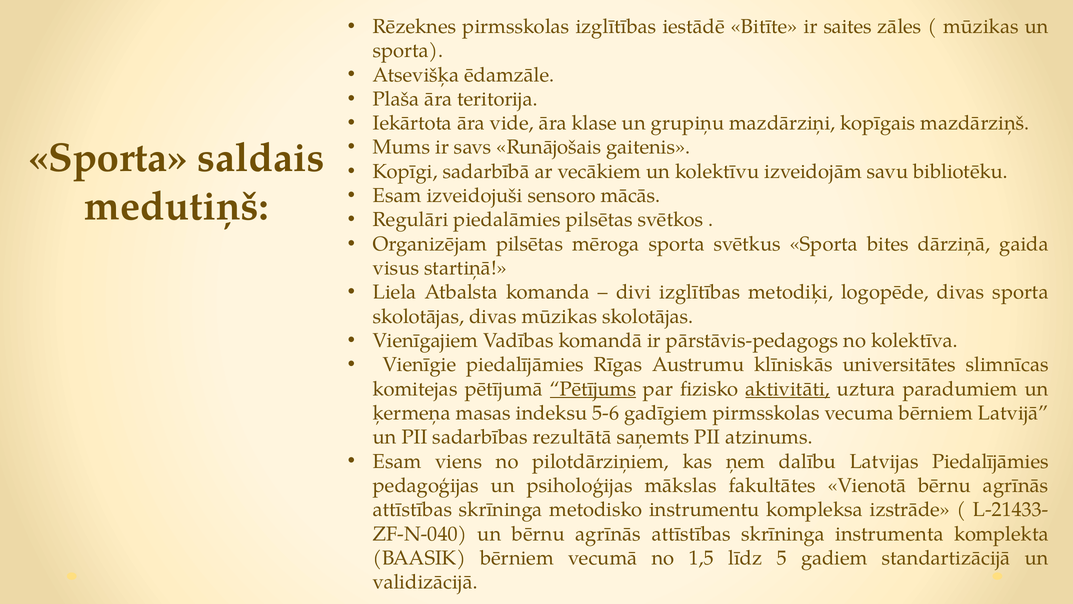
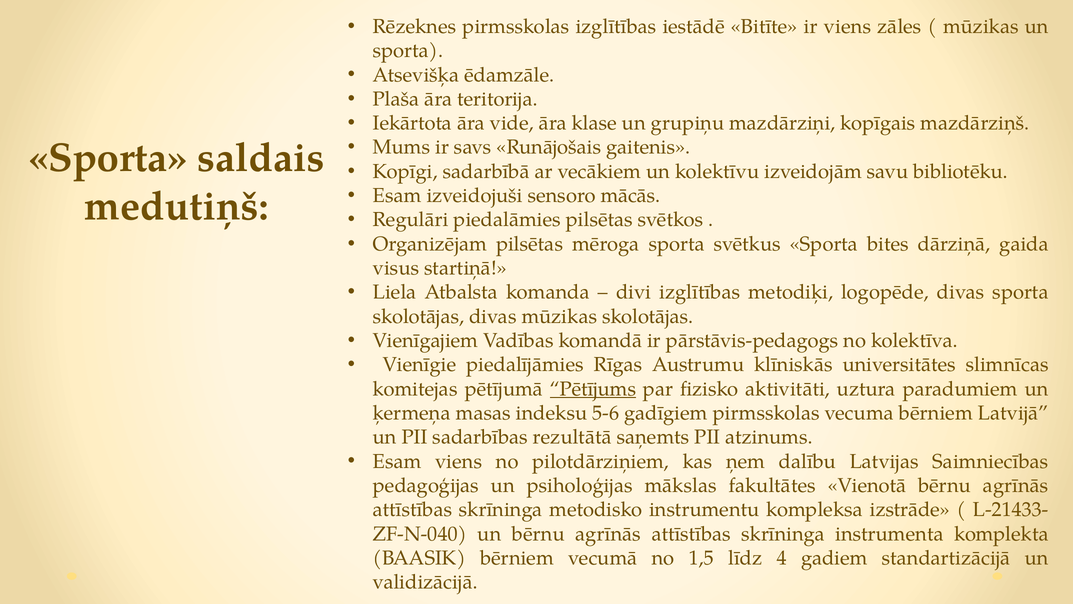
ir saites: saites -> viens
aktivitāti underline: present -> none
Latvijas Piedalījāmies: Piedalījāmies -> Saimniecības
5: 5 -> 4
